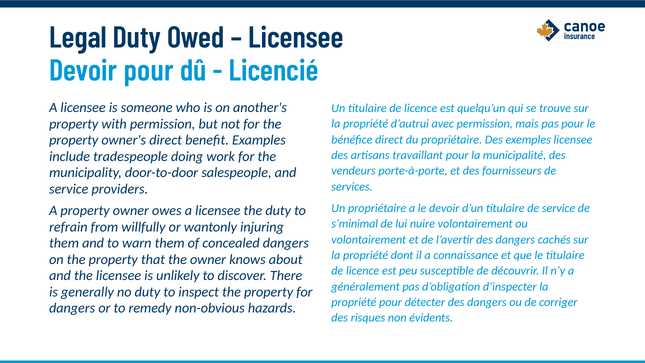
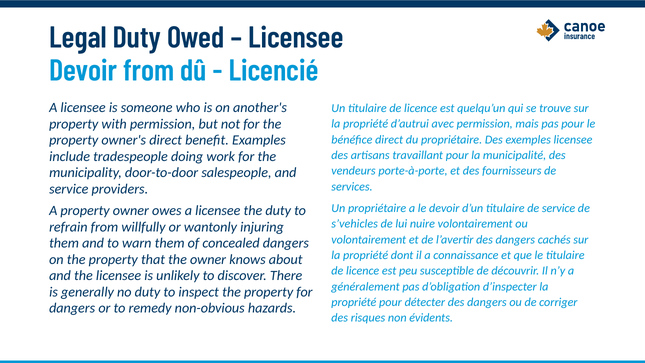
Devoir pour: pour -> from
s’minimal: s’minimal -> s’vehicles
